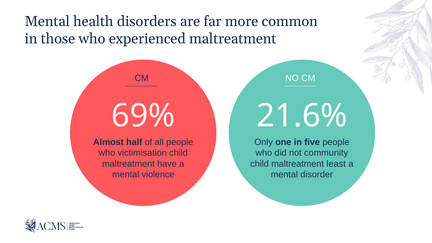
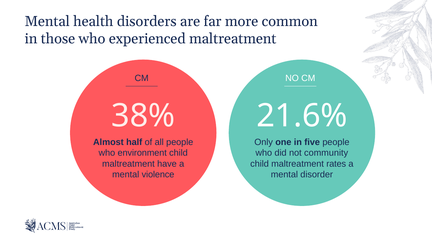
69%: 69% -> 38%
victimisation: victimisation -> environment
least: least -> rates
